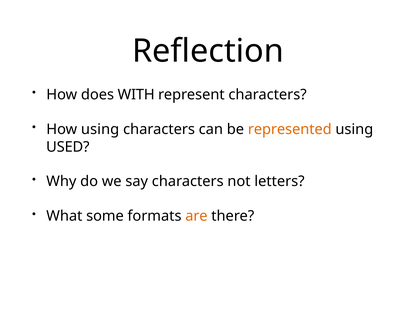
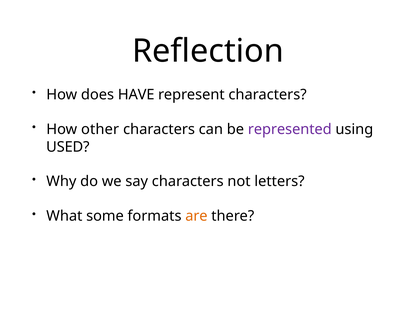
WITH: WITH -> HAVE
How using: using -> other
represented colour: orange -> purple
